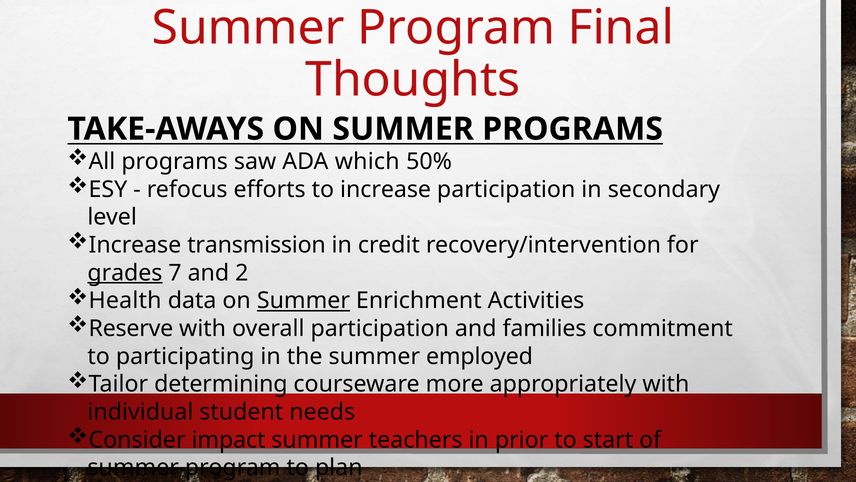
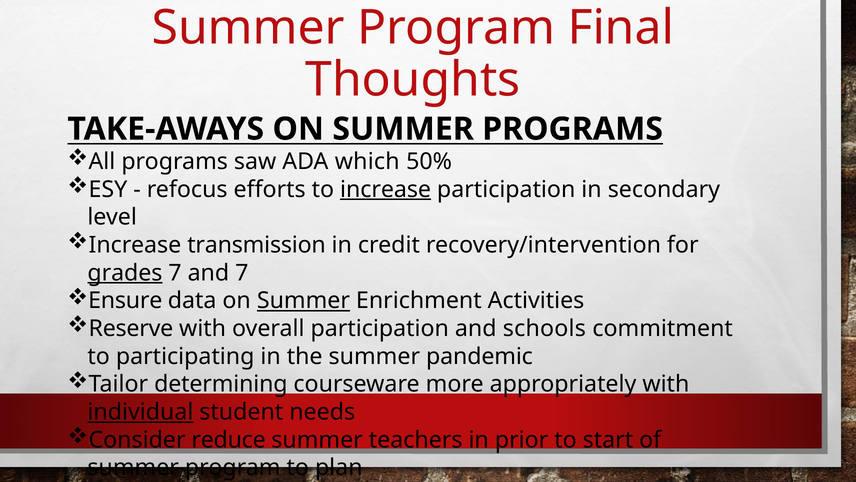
increase at (386, 189) underline: none -> present
and 2: 2 -> 7
Health: Health -> Ensure
families: families -> schools
employed: employed -> pandemic
individual underline: none -> present
impact: impact -> reduce
